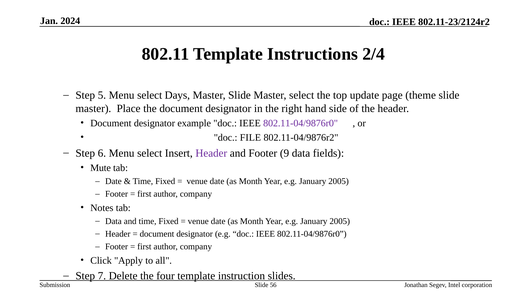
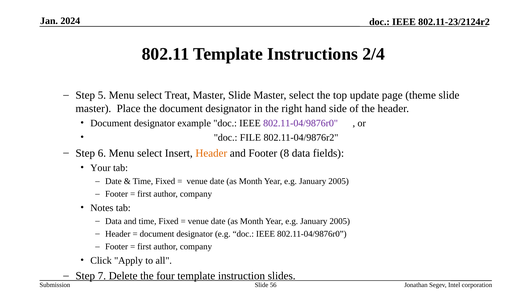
Days: Days -> Treat
Header at (211, 153) colour: purple -> orange
9: 9 -> 8
Mute: Mute -> Your
